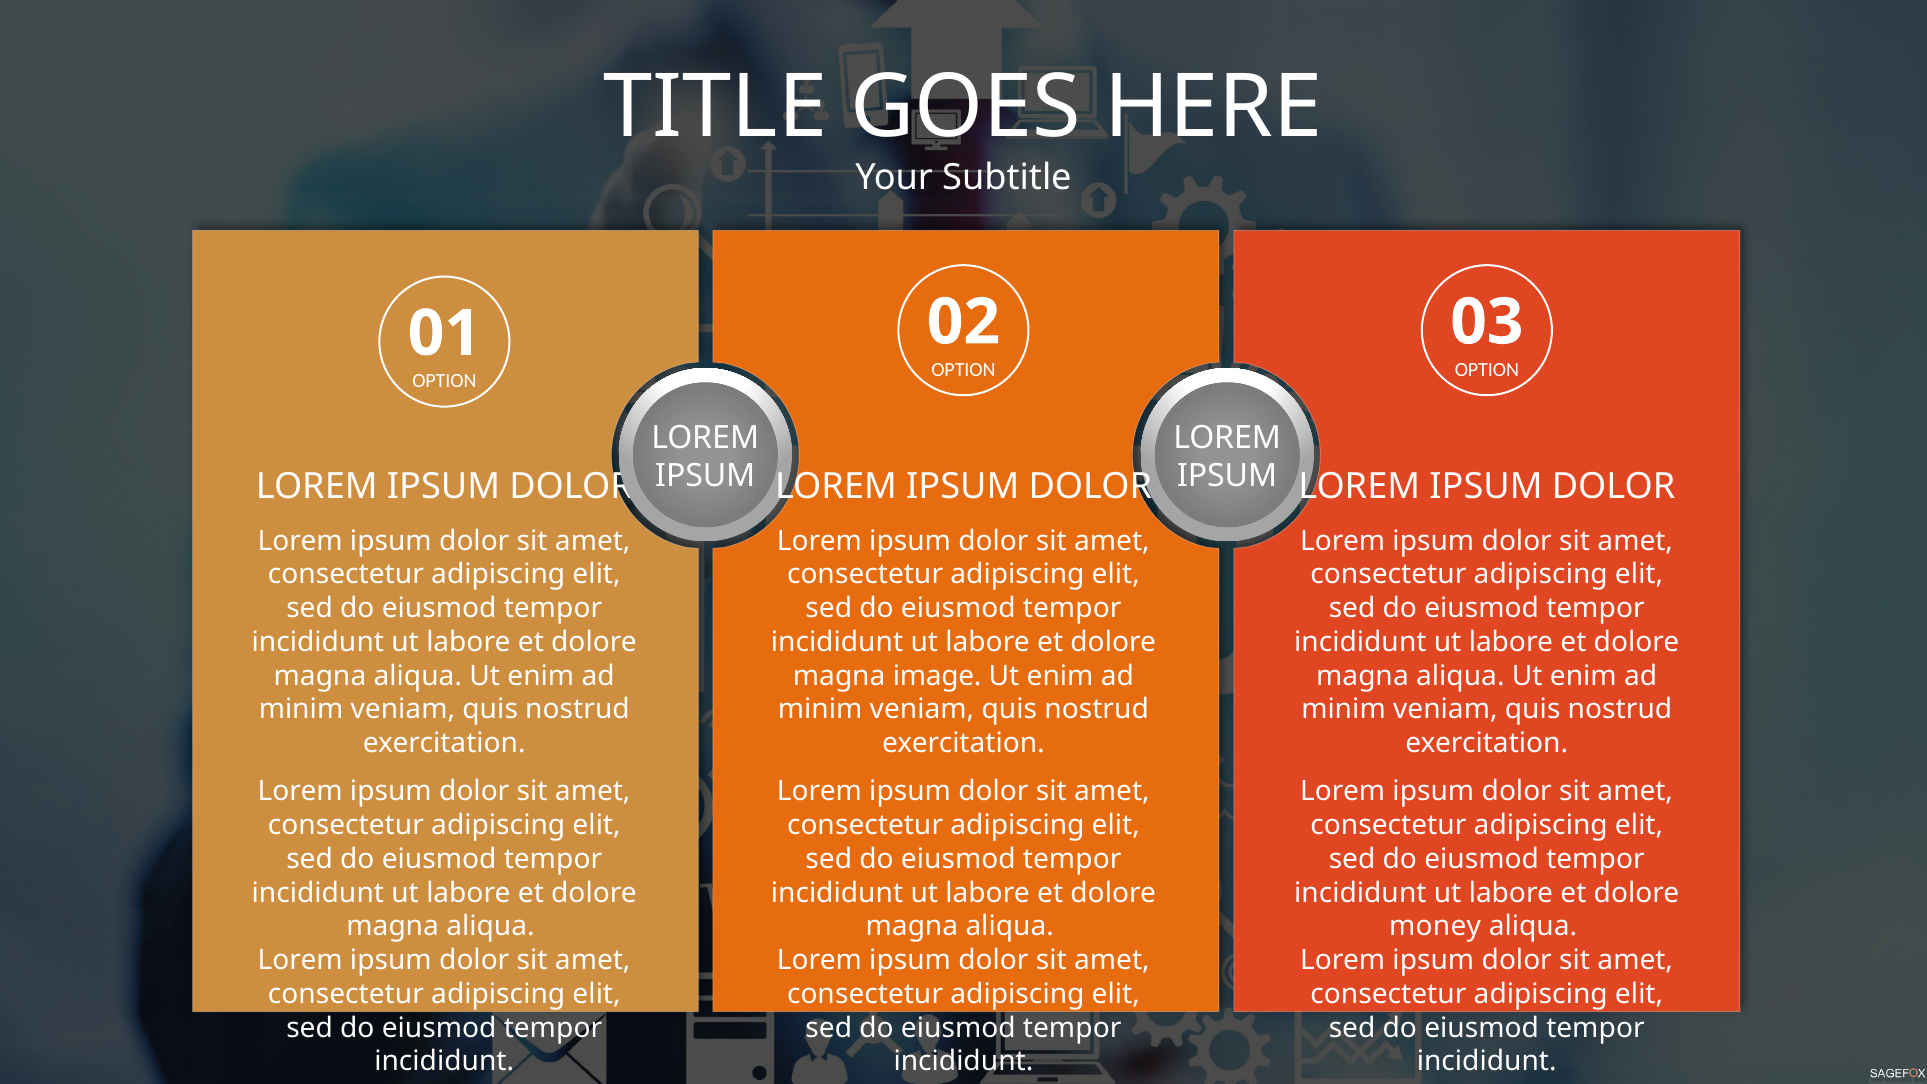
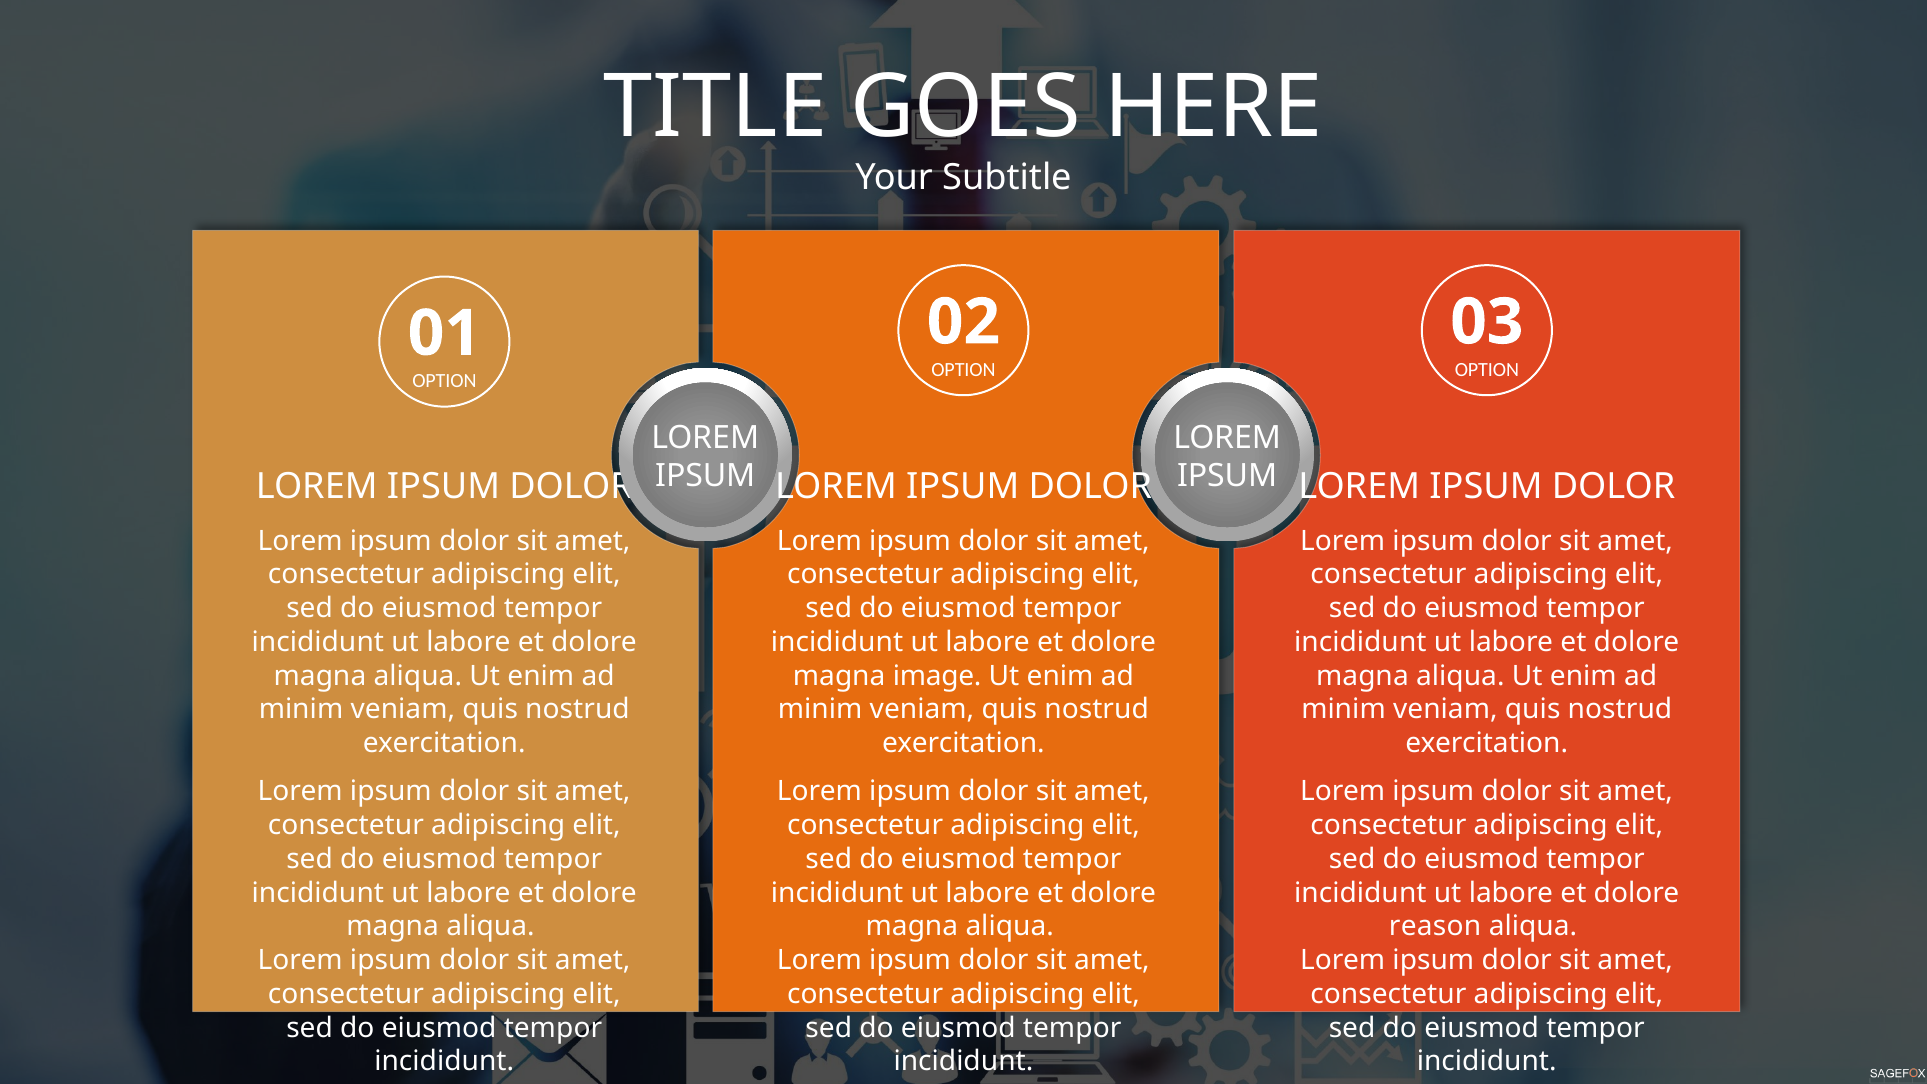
money: money -> reason
